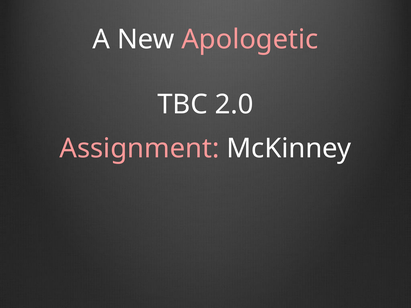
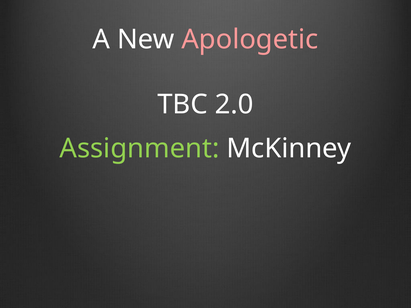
Assignment colour: pink -> light green
